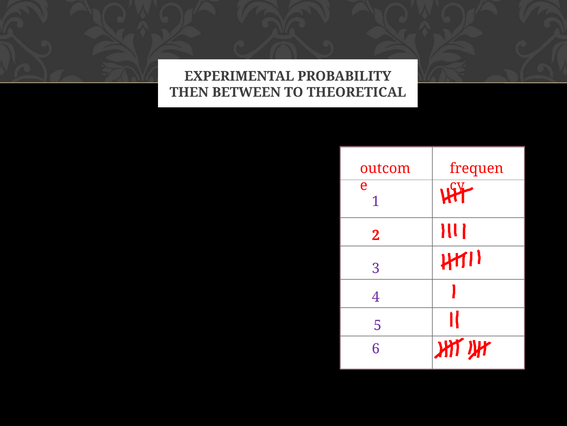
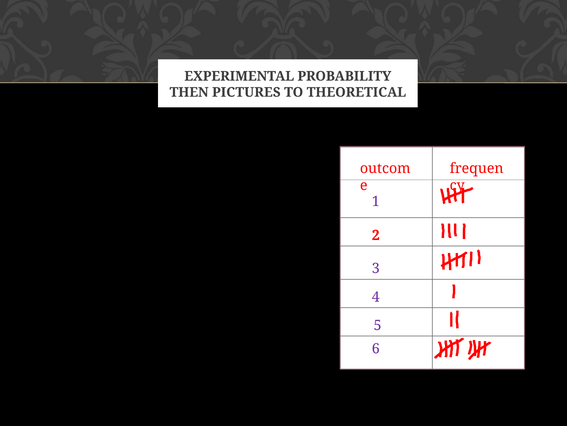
BETWEEN: BETWEEN -> PICTURES
